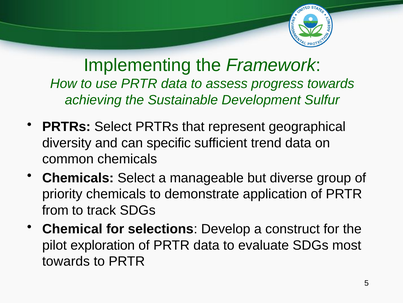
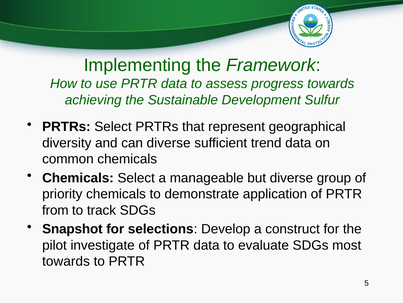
can specific: specific -> diverse
Chemical: Chemical -> Snapshot
exploration: exploration -> investigate
